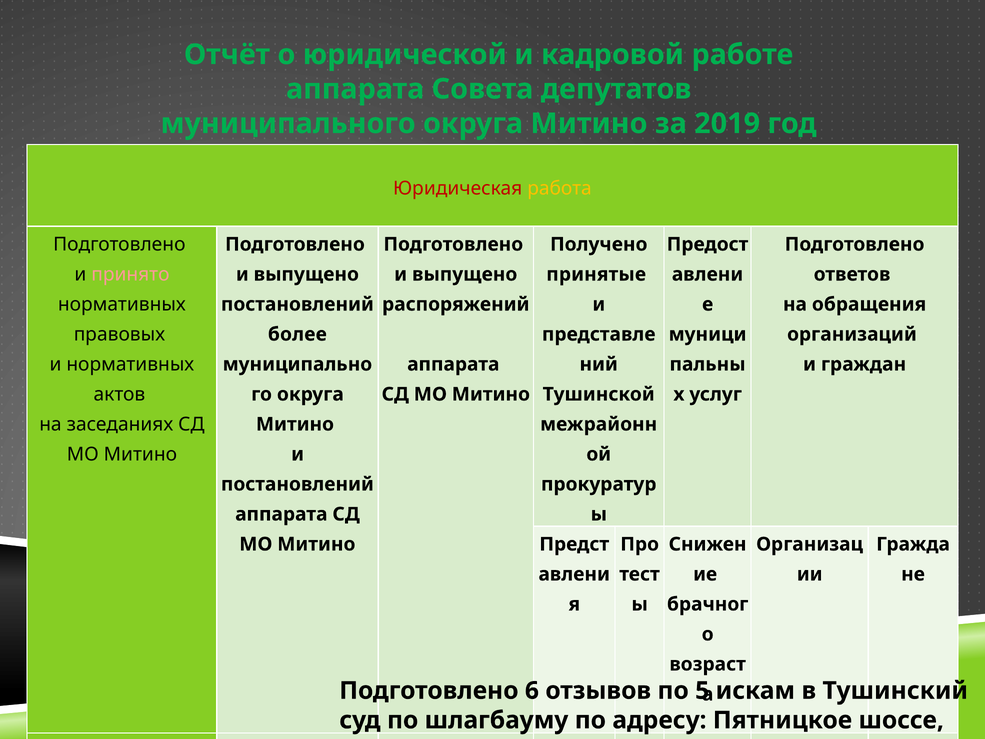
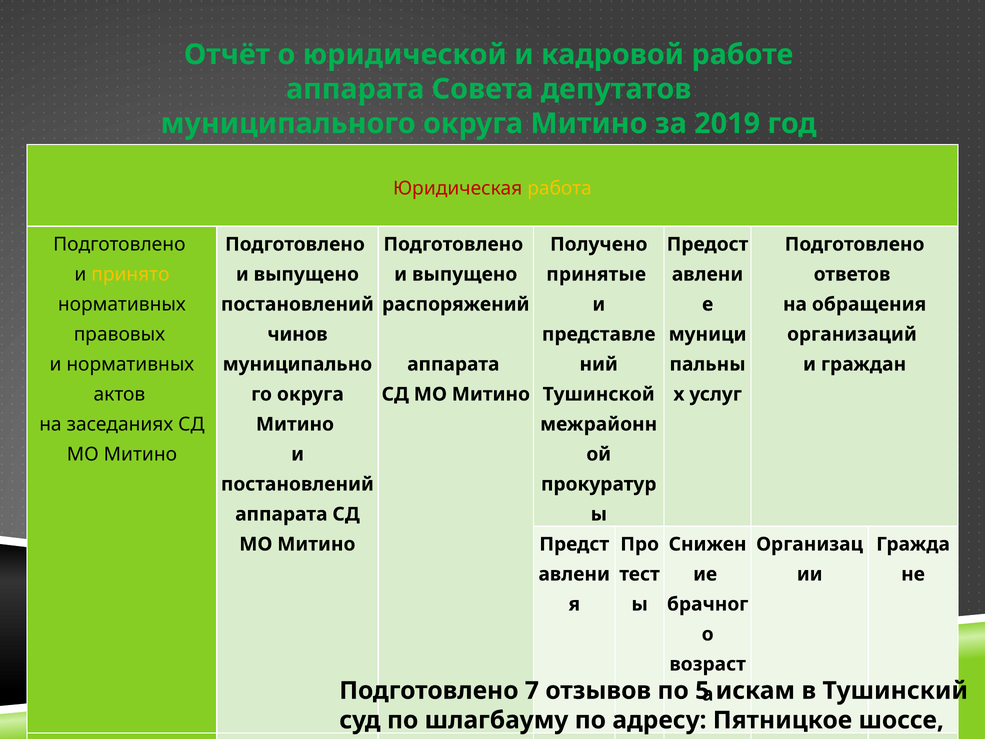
принято colour: pink -> yellow
более: более -> чинов
6: 6 -> 7
